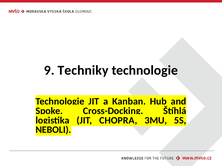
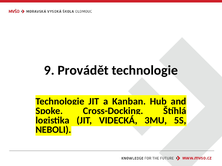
Techniky: Techniky -> Provádět
CHOPRA: CHOPRA -> VIDECKÁ
